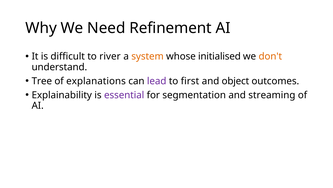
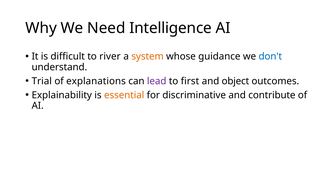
Refinement: Refinement -> Intelligence
initialised: initialised -> guidance
don't colour: orange -> blue
Tree: Tree -> Trial
essential colour: purple -> orange
segmentation: segmentation -> discriminative
streaming: streaming -> contribute
